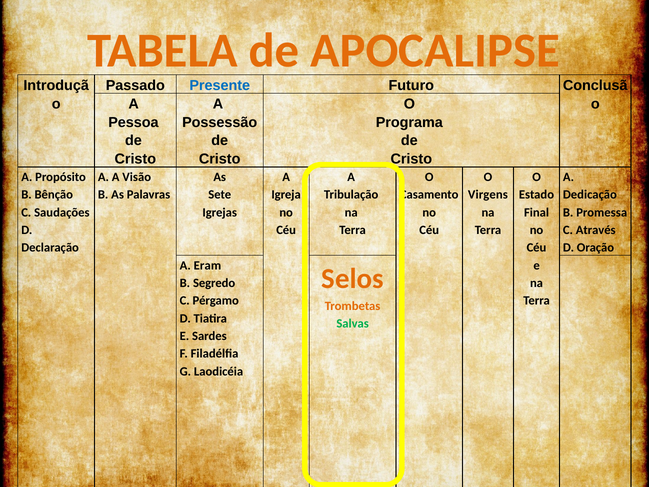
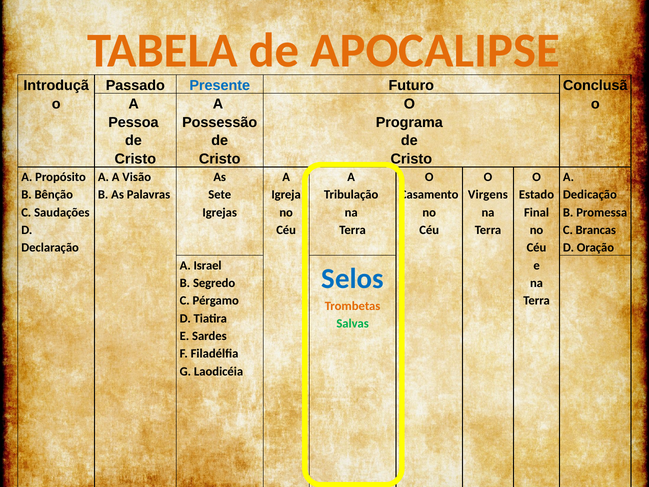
Através: Através -> Brancas
Eram: Eram -> Israel
Selos colour: orange -> blue
